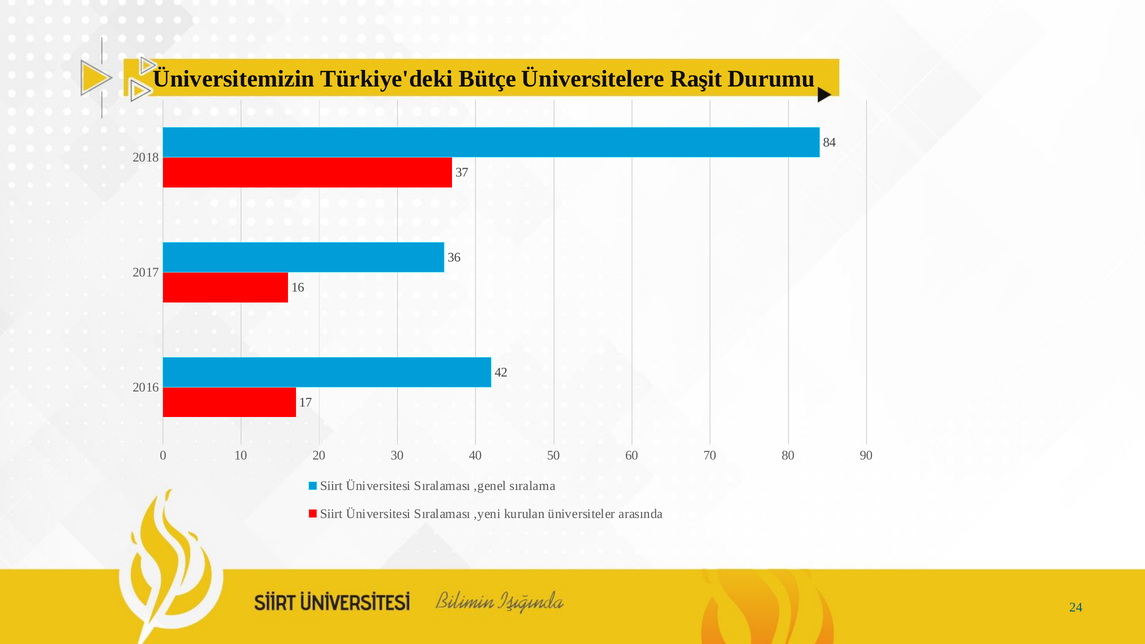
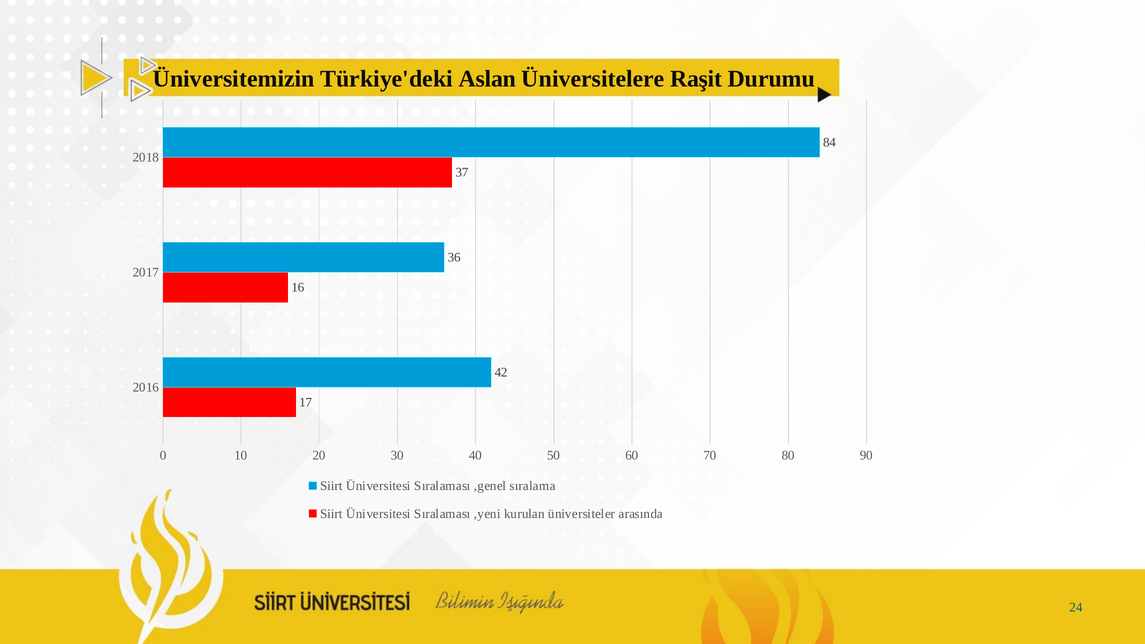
Bütçe: Bütçe -> Aslan
